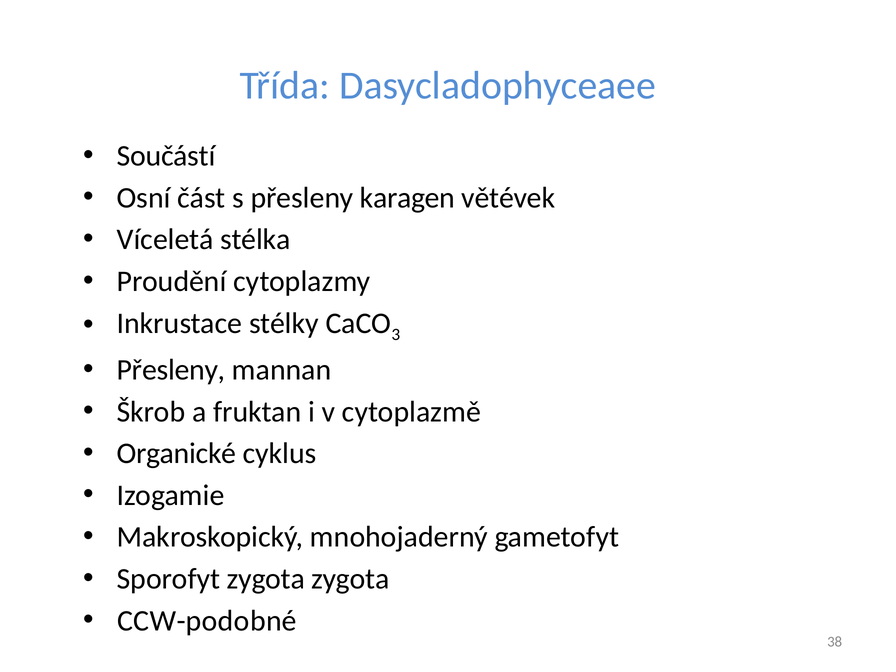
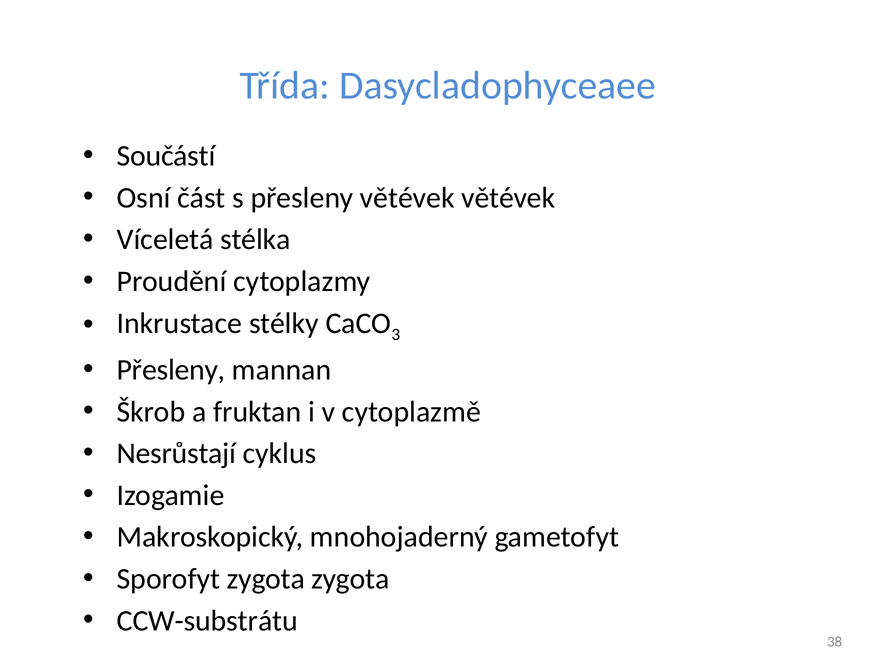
přesleny karagen: karagen -> větévek
Organické: Organické -> Nesrůstají
CCW-podobné: CCW-podobné -> CCW-substrátu
